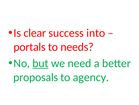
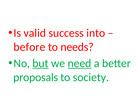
clear: clear -> valid
portals: portals -> before
need underline: none -> present
agency: agency -> society
